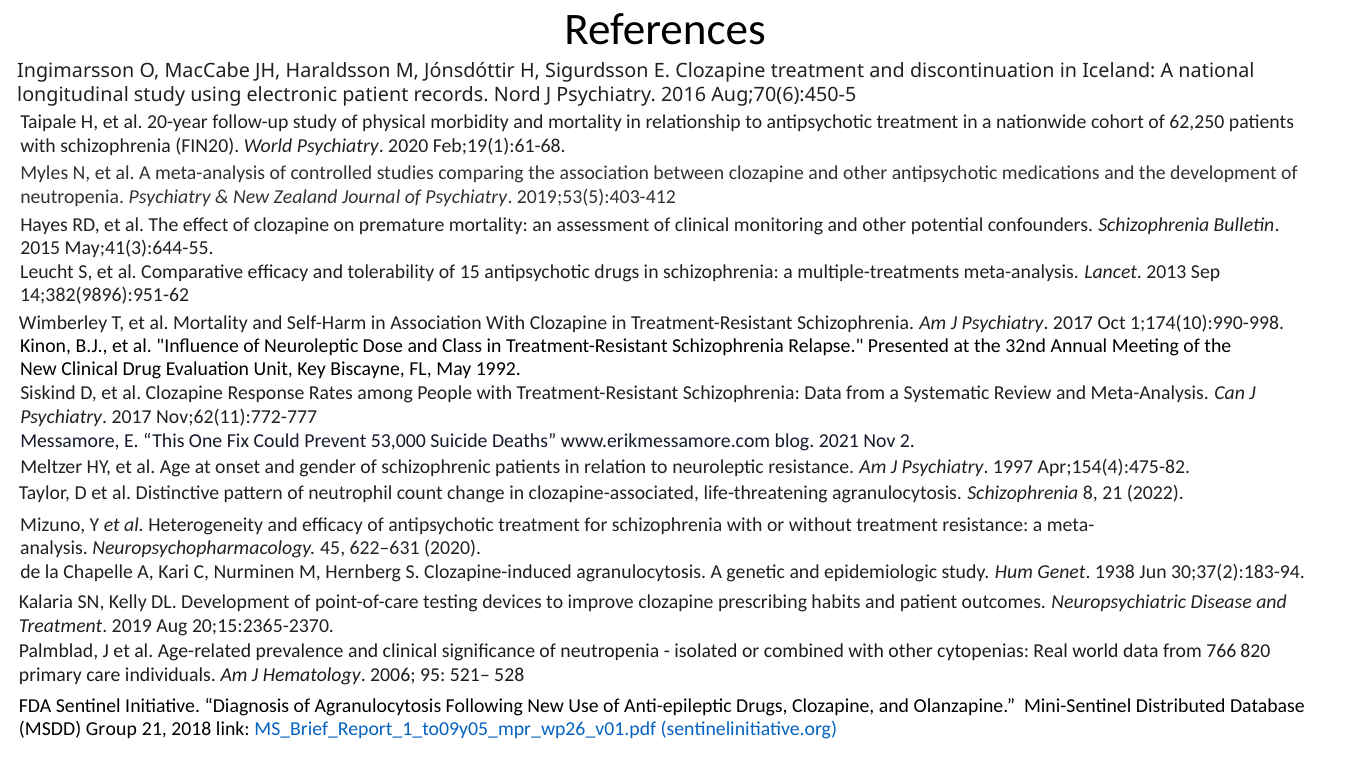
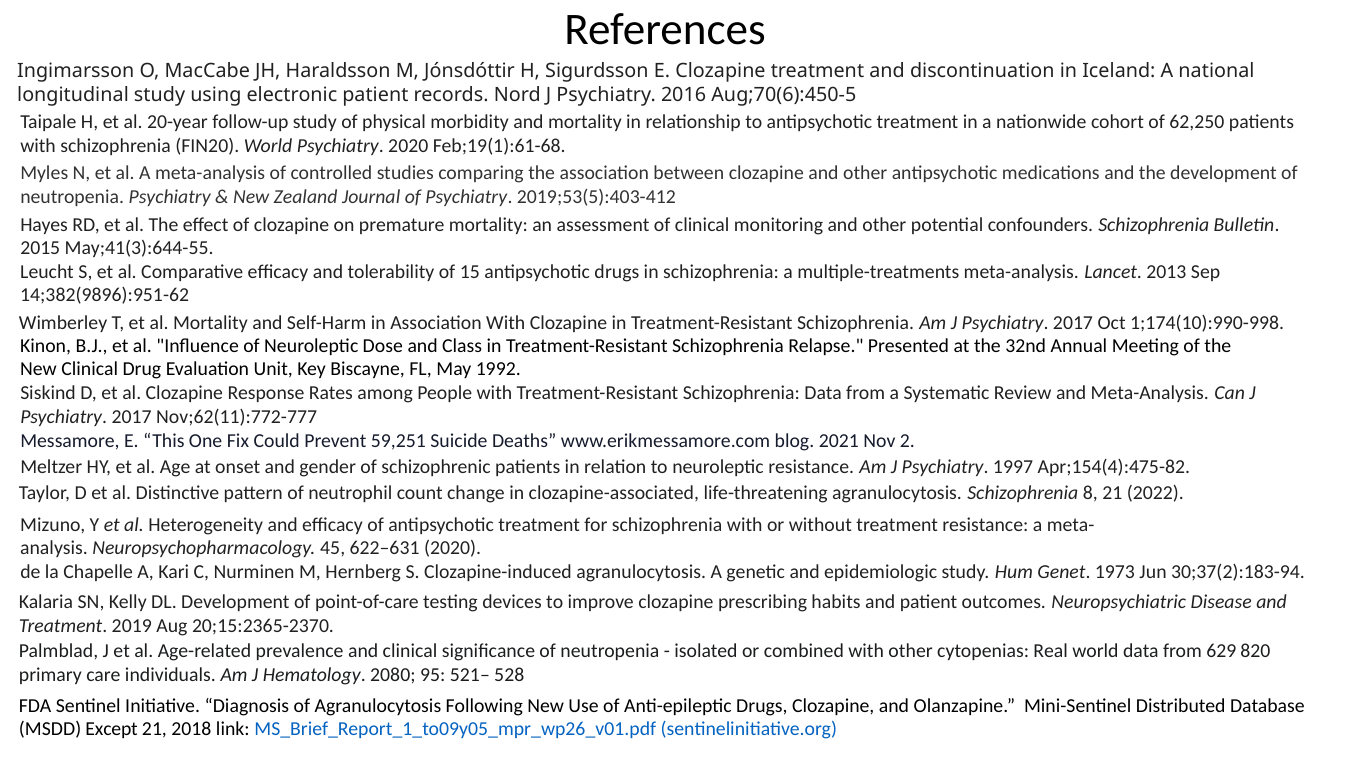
53,000: 53,000 -> 59,251
1938: 1938 -> 1973
766: 766 -> 629
2006: 2006 -> 2080
Group: Group -> Except
